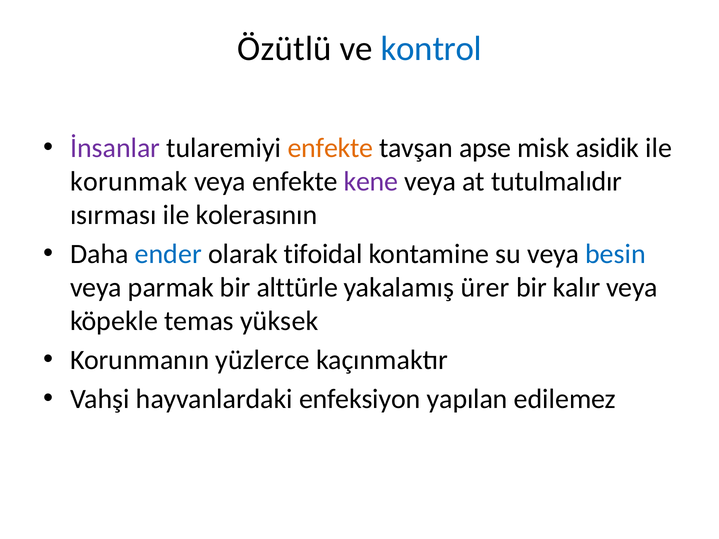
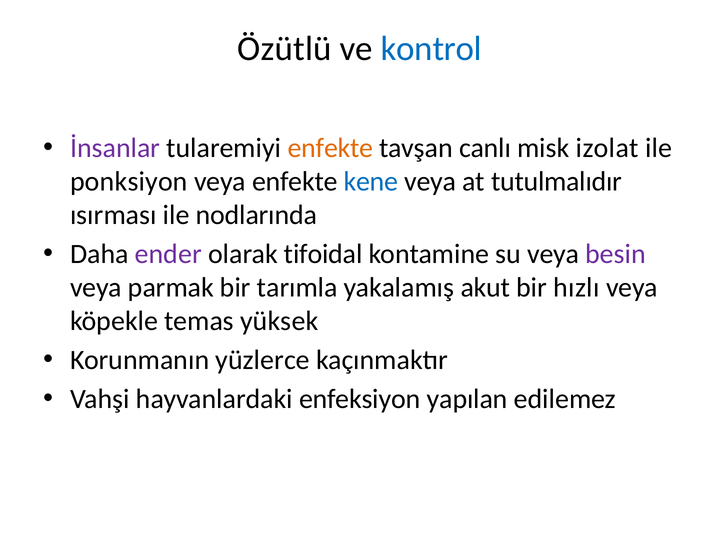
apse: apse -> canlı
asidik: asidik -> izolat
korunmak: korunmak -> ponksiyon
kene colour: purple -> blue
kolerasının: kolerasının -> nodlarında
ender colour: blue -> purple
besin colour: blue -> purple
alttürle: alttürle -> tarımla
ürer: ürer -> akut
kalır: kalır -> hızlı
